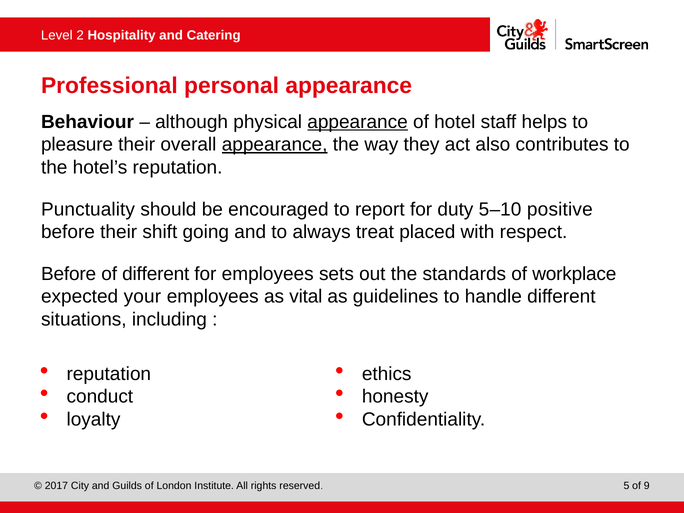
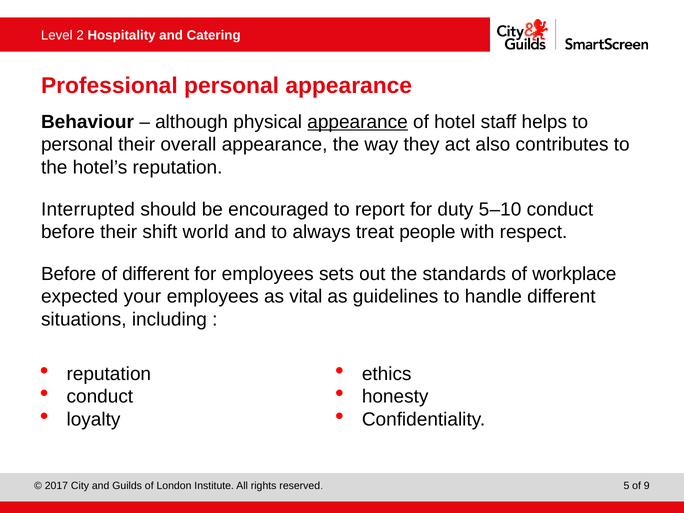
pleasure at (77, 145): pleasure -> personal
appearance at (275, 145) underline: present -> none
Punctuality: Punctuality -> Interrupted
5–10 positive: positive -> conduct
going: going -> world
placed: placed -> people
